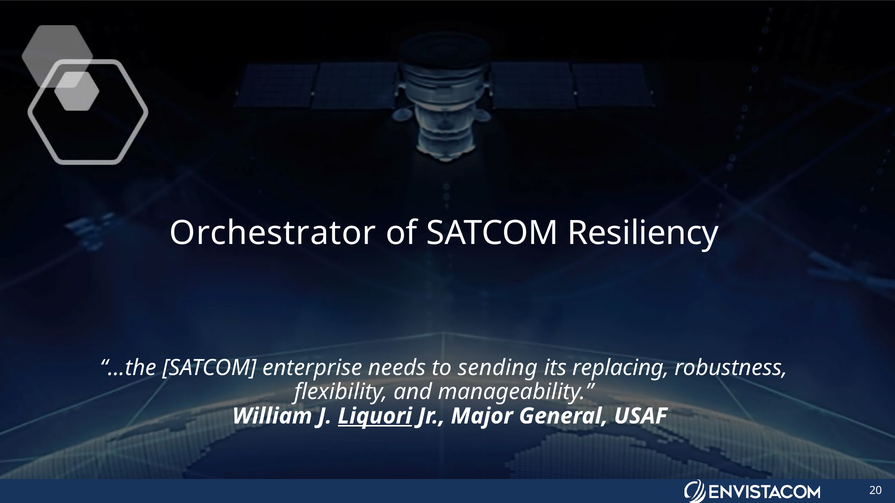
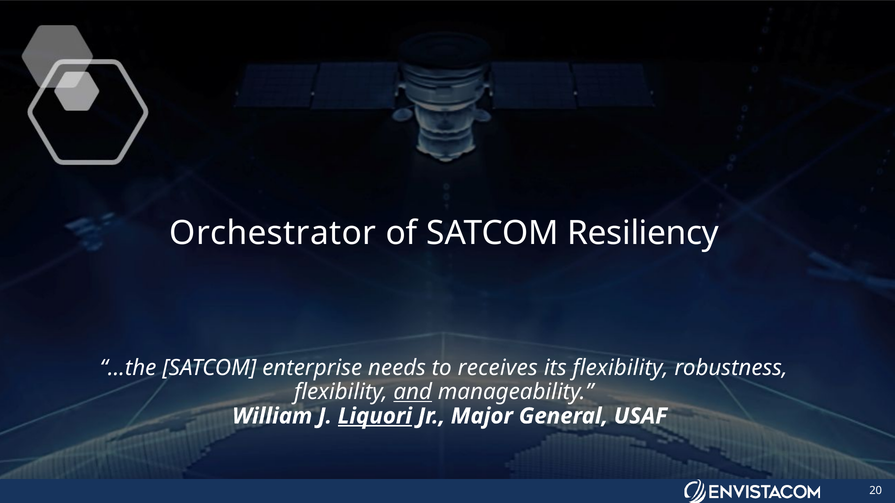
sending: sending -> receives
its replacing: replacing -> flexibility
and underline: none -> present
